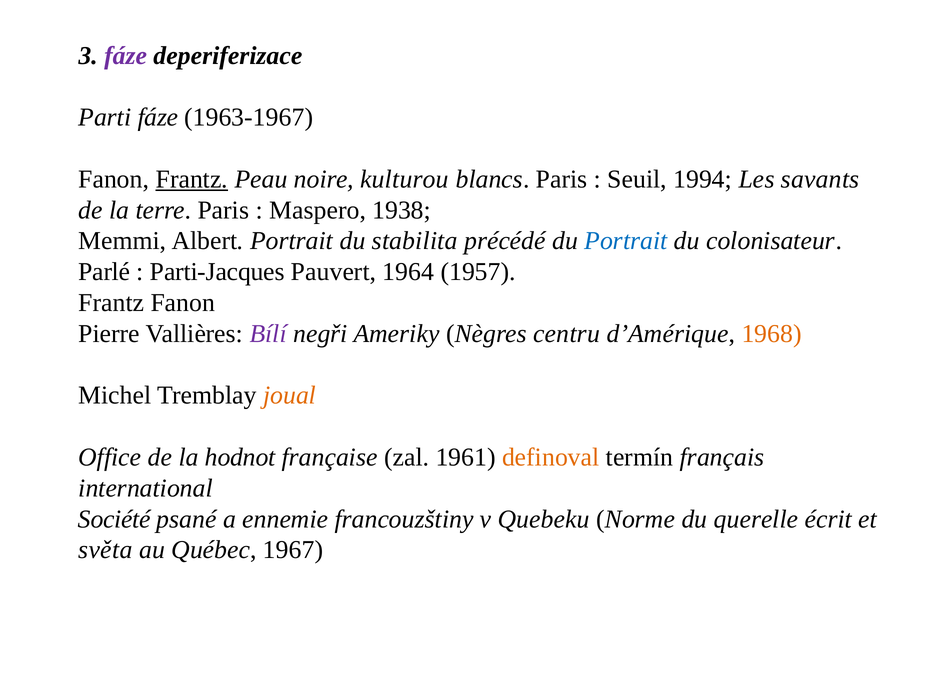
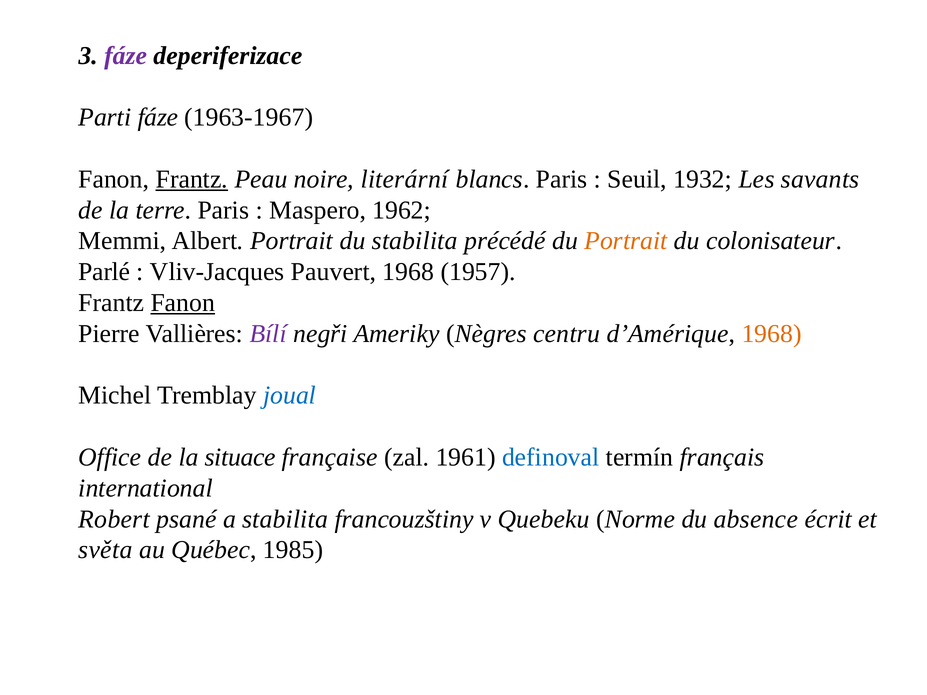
kulturou: kulturou -> literární
1994: 1994 -> 1932
1938: 1938 -> 1962
Portrait at (626, 241) colour: blue -> orange
Parti-Jacques: Parti-Jacques -> Vliv-Jacques
Pauvert 1964: 1964 -> 1968
Fanon at (183, 303) underline: none -> present
joual colour: orange -> blue
hodnot: hodnot -> situace
definoval colour: orange -> blue
Société: Société -> Robert
a ennemie: ennemie -> stabilita
querelle: querelle -> absence
1967: 1967 -> 1985
